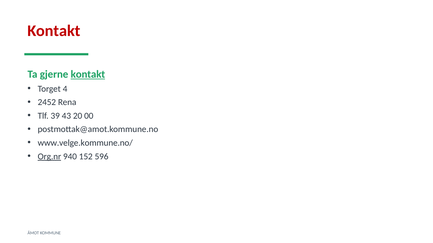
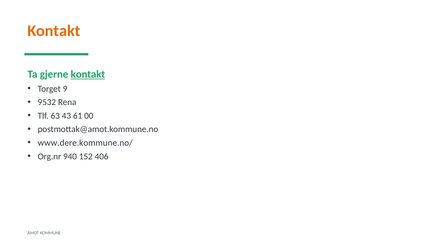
Kontakt at (54, 31) colour: red -> orange
4: 4 -> 9
2452: 2452 -> 9532
39: 39 -> 63
20: 20 -> 61
www.velge.kommune.no/: www.velge.kommune.no/ -> www.dere.kommune.no/
Org.nr underline: present -> none
596: 596 -> 406
